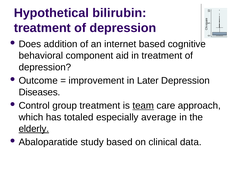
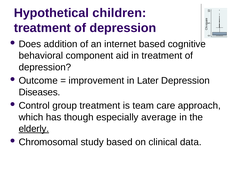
bilirubin: bilirubin -> children
team underline: present -> none
totaled: totaled -> though
Abaloparatide: Abaloparatide -> Chromosomal
